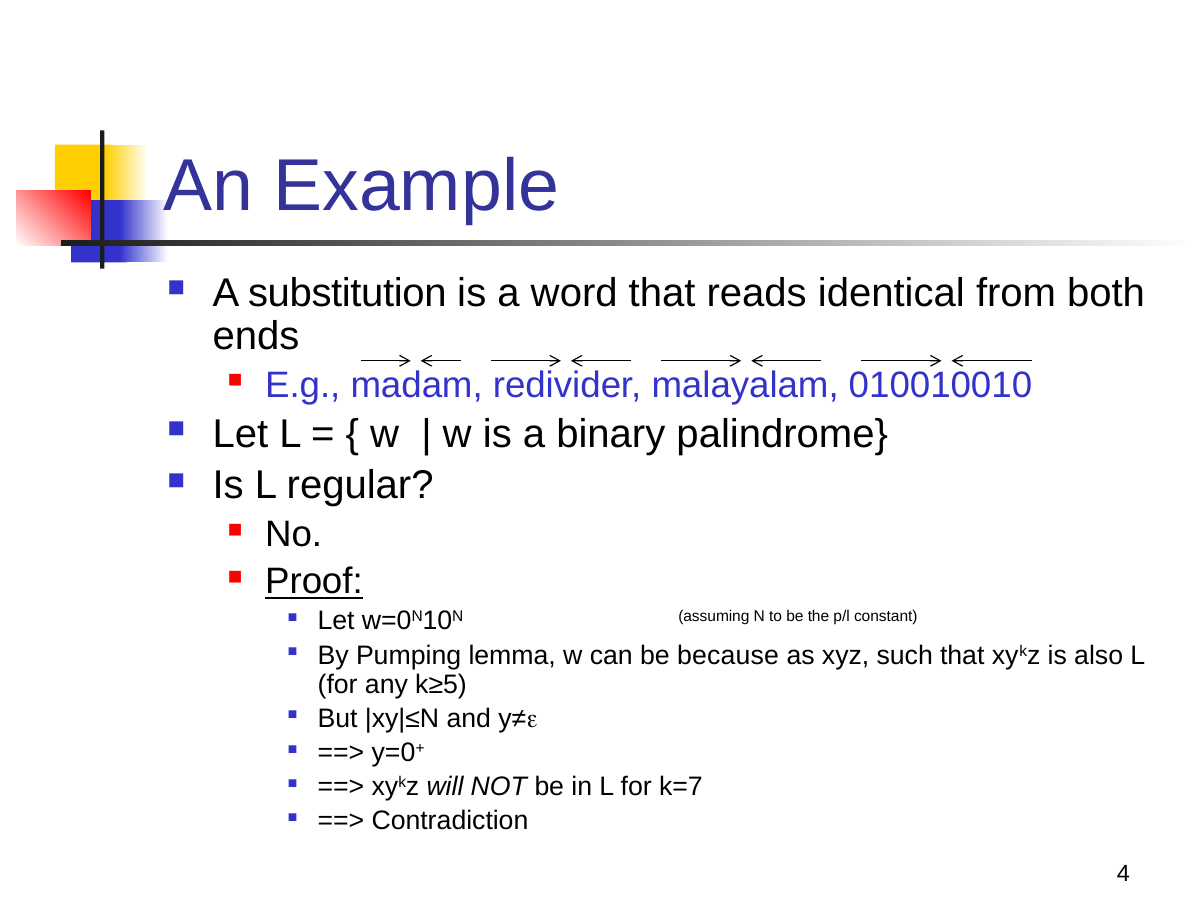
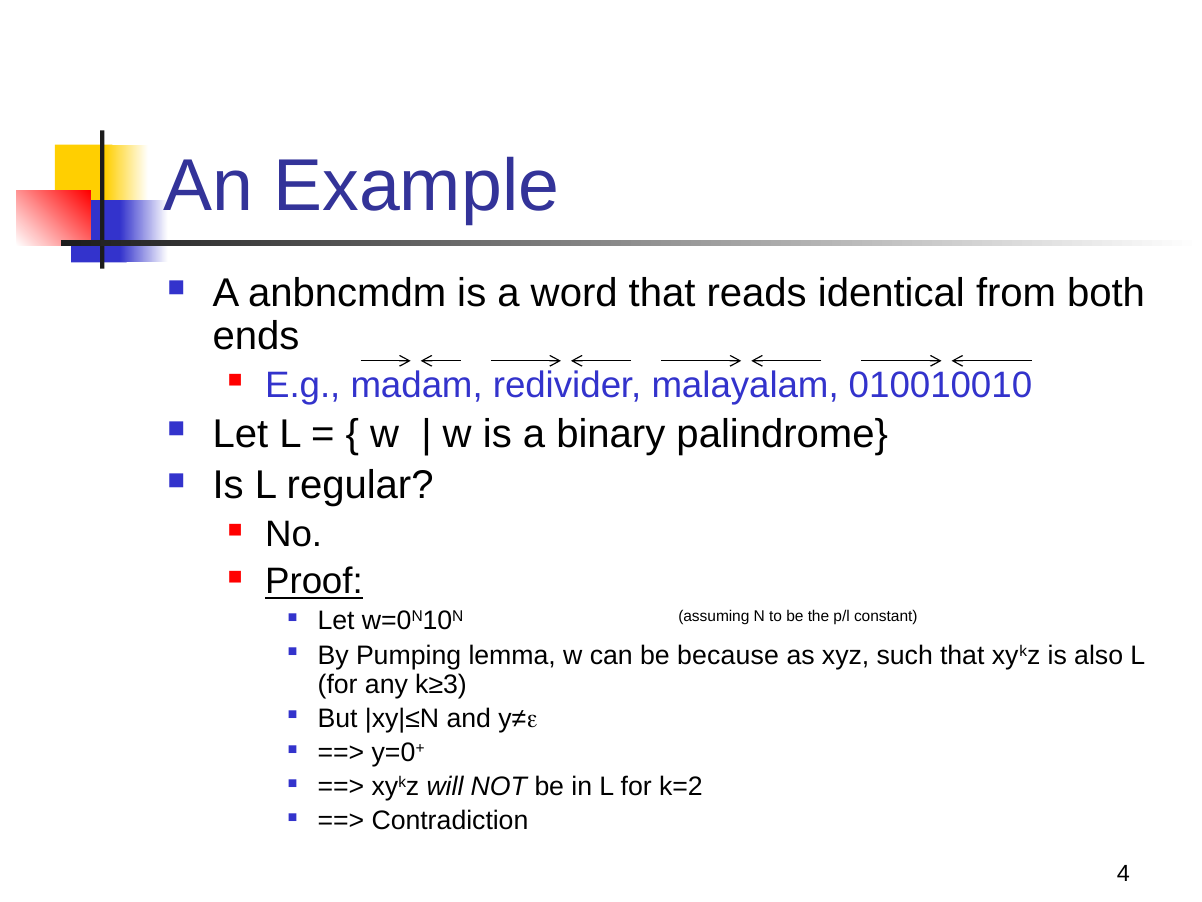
substitution: substitution -> anbncmdm
k≥5: k≥5 -> k≥3
k=7: k=7 -> k=2
